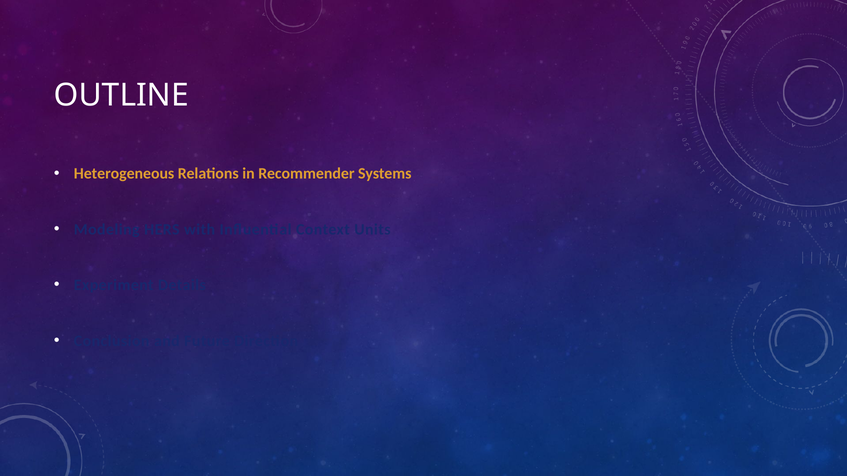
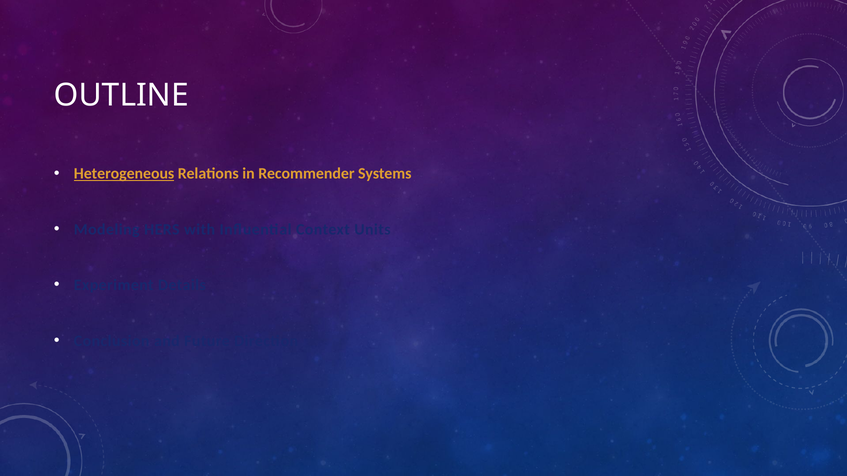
Heterogeneous underline: none -> present
